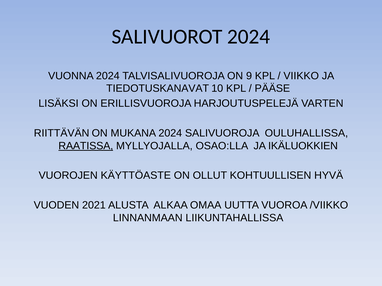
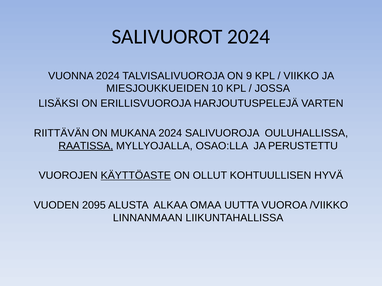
TIEDOTUSKANAVAT: TIEDOTUSKANAVAT -> MIESJOUKKUEIDEN
PÄÄSE: PÄÄSE -> JOSSA
IKÄLUOKKIEN: IKÄLUOKKIEN -> PERUSTETTU
KÄYTTÖASTE underline: none -> present
2021: 2021 -> 2095
